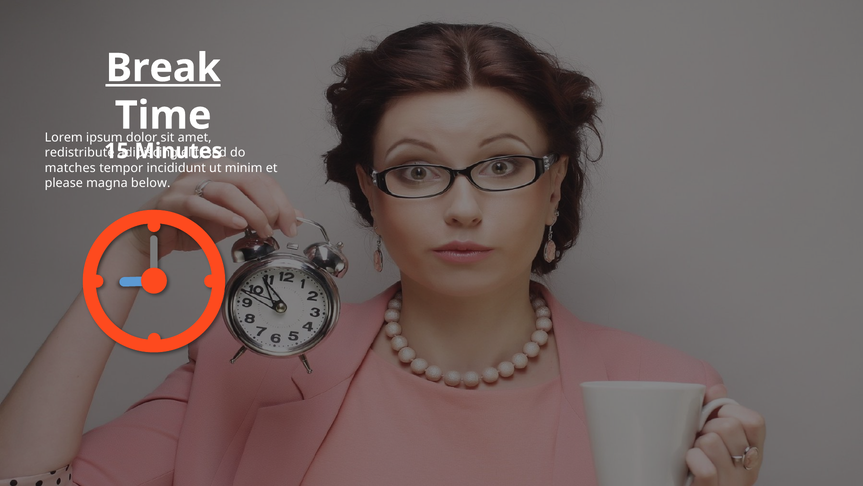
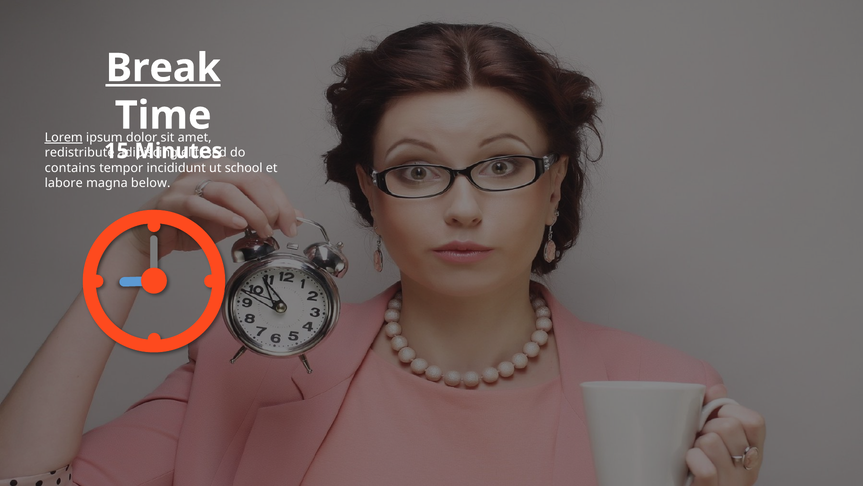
Lorem underline: none -> present
matches: matches -> contains
minim: minim -> school
please: please -> labore
